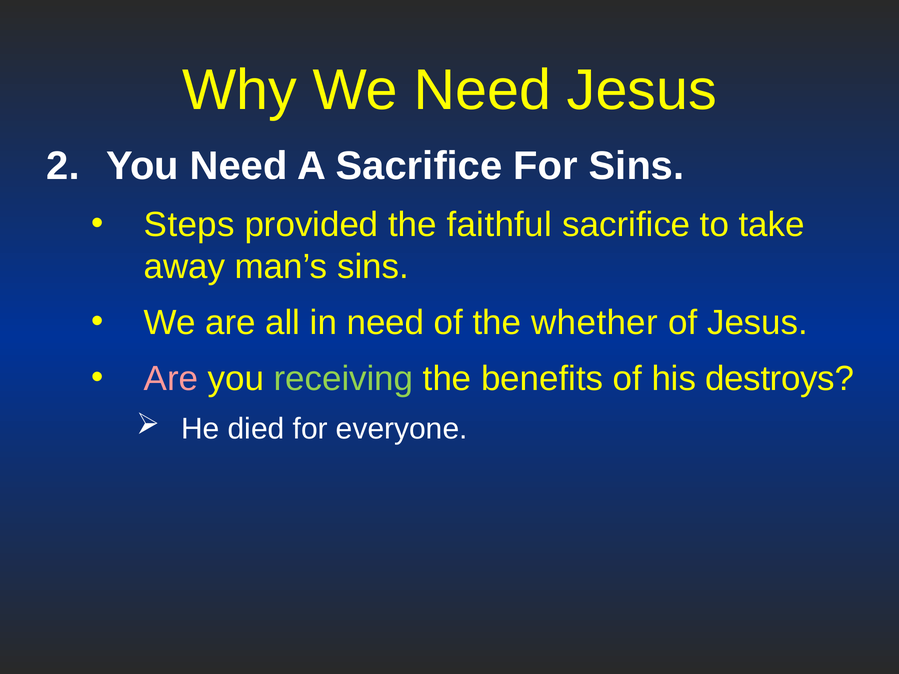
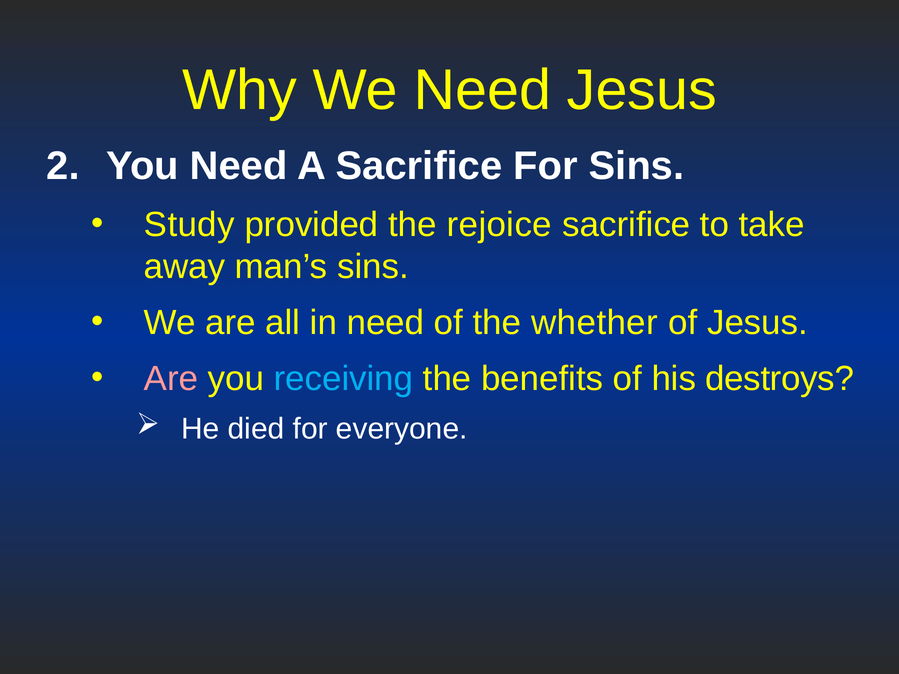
Steps: Steps -> Study
faithful: faithful -> rejoice
receiving colour: light green -> light blue
